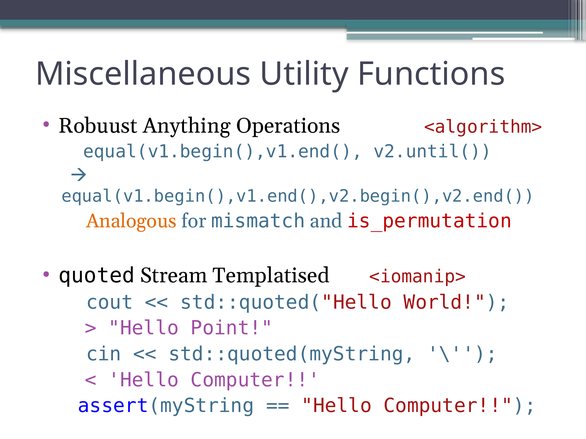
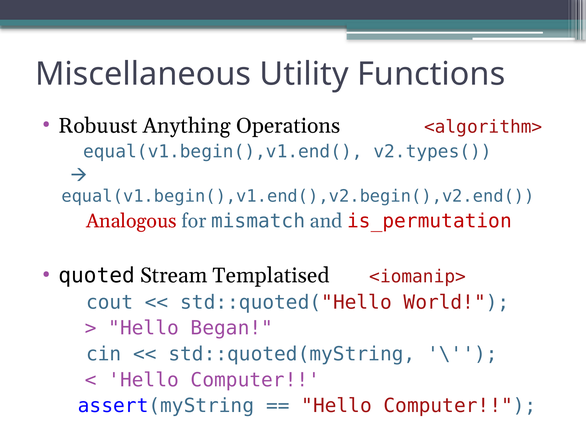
v2.until(: v2.until( -> v2.types(
Analogous colour: orange -> red
Point: Point -> Began
